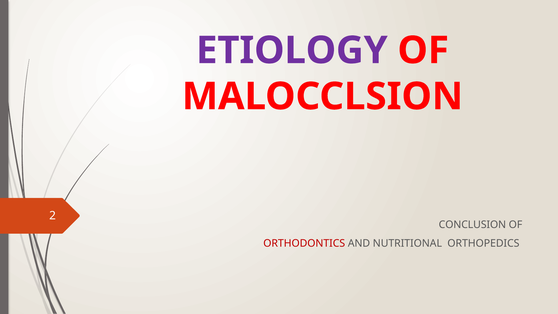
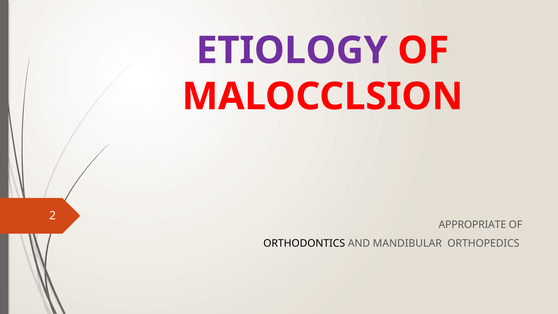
CONCLUSION: CONCLUSION -> APPROPRIATE
ORTHODONTICS colour: red -> black
NUTRITIONAL: NUTRITIONAL -> MANDIBULAR
